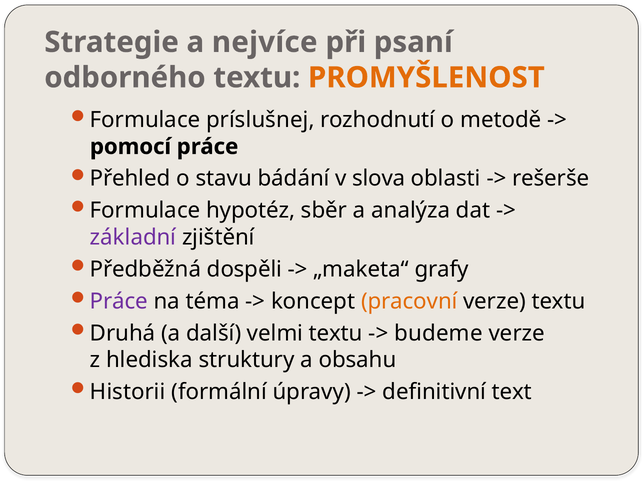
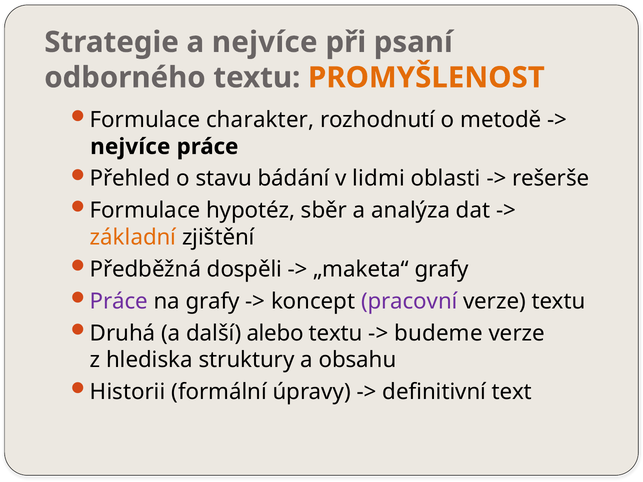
príslušnej: príslušnej -> charakter
pomocí at (130, 147): pomocí -> nejvíce
slova: slova -> lidmi
základní colour: purple -> orange
na téma: téma -> grafy
pracovní colour: orange -> purple
velmi: velmi -> alebo
